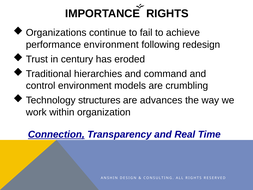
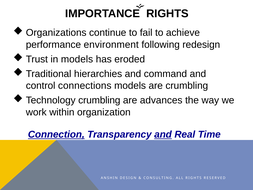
in century: century -> models
control environment: environment -> connections
Technology structures: structures -> crumbling
and at (163, 134) underline: none -> present
